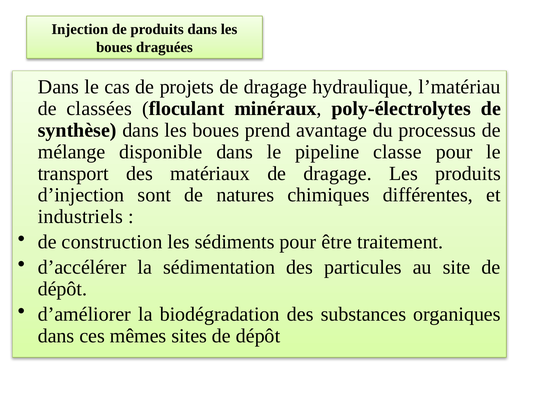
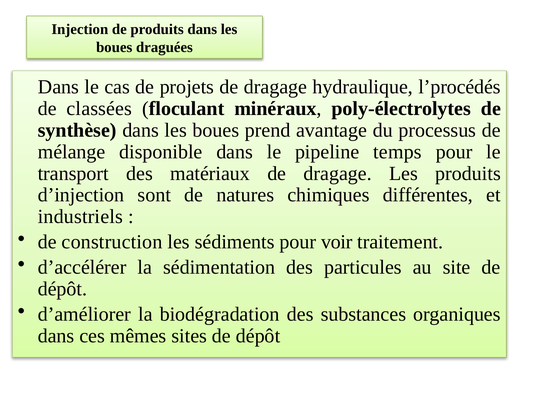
l’matériau: l’matériau -> l’procédés
classe: classe -> temps
être: être -> voir
